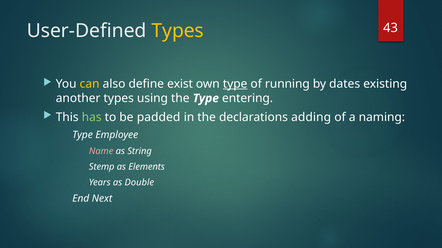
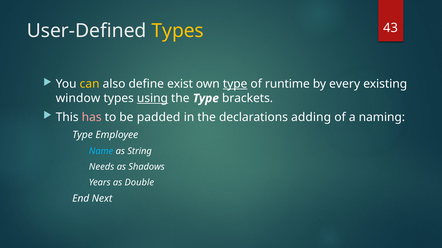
running: running -> runtime
dates: dates -> every
another: another -> window
using underline: none -> present
entering: entering -> brackets
has colour: light green -> pink
Name colour: pink -> light blue
Stemp: Stemp -> Needs
Elements: Elements -> Shadows
